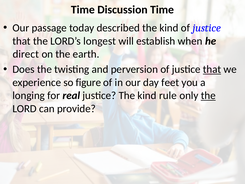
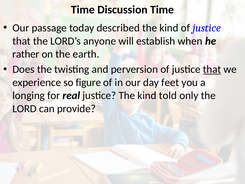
longest: longest -> anyone
direct: direct -> rather
rule: rule -> told
the at (208, 95) underline: present -> none
